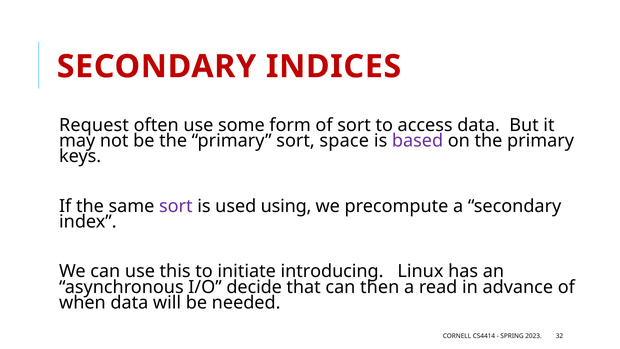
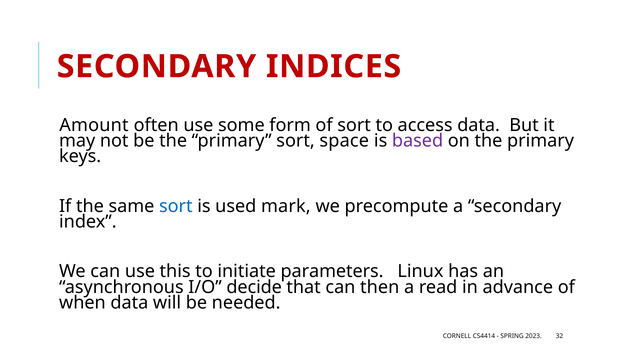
Request: Request -> Amount
sort at (176, 206) colour: purple -> blue
using: using -> mark
introducing: introducing -> parameters
